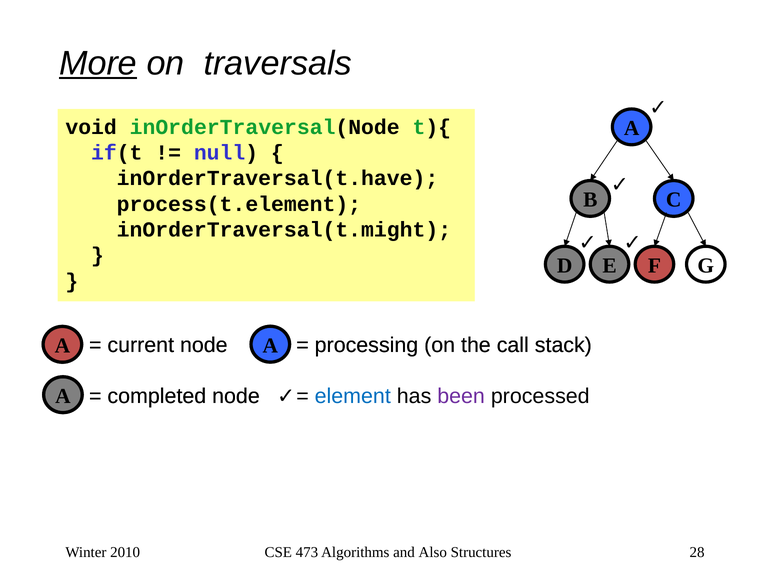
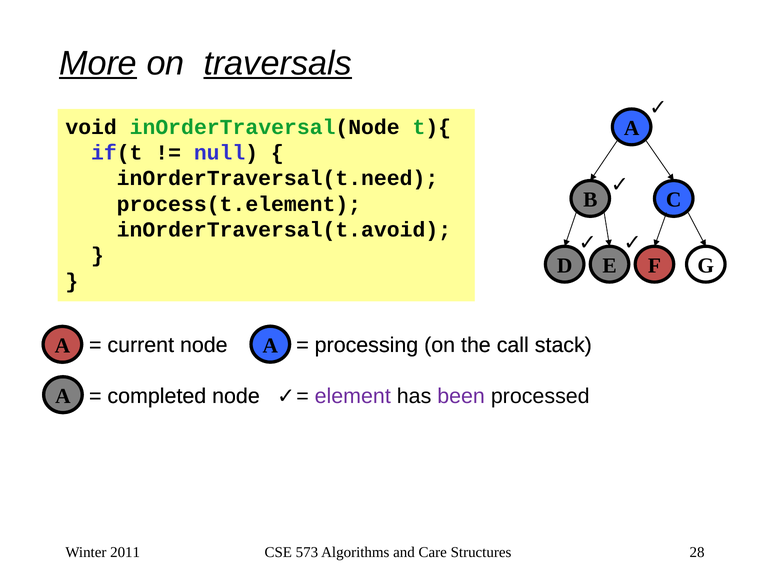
traversals underline: none -> present
inOrderTraversal(t.have: inOrderTraversal(t.have -> inOrderTraversal(t.need
inOrderTraversal(t.might: inOrderTraversal(t.might -> inOrderTraversal(t.avoid
element colour: blue -> purple
2010: 2010 -> 2011
473: 473 -> 573
Also: Also -> Care
